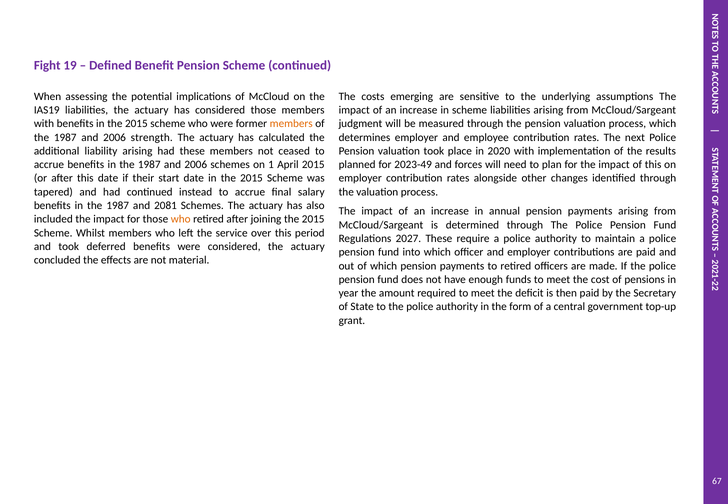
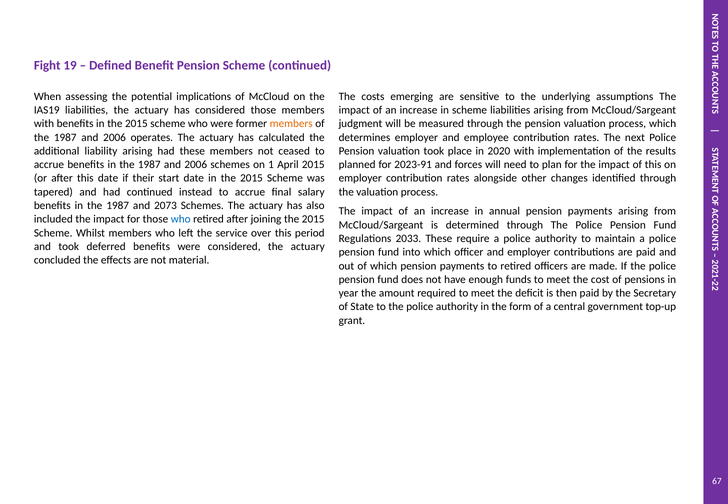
strength: strength -> operates
2023-49: 2023-49 -> 2023-91
2081: 2081 -> 2073
who at (181, 219) colour: orange -> blue
2027: 2027 -> 2033
